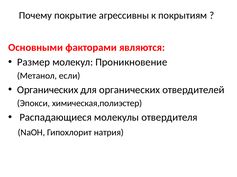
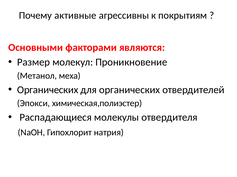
покрытие: покрытие -> активные
если: если -> меха
